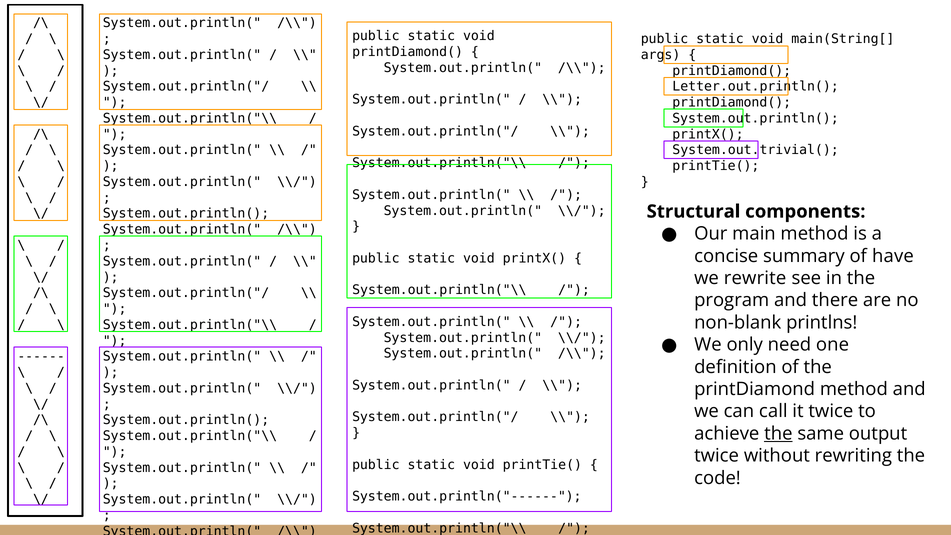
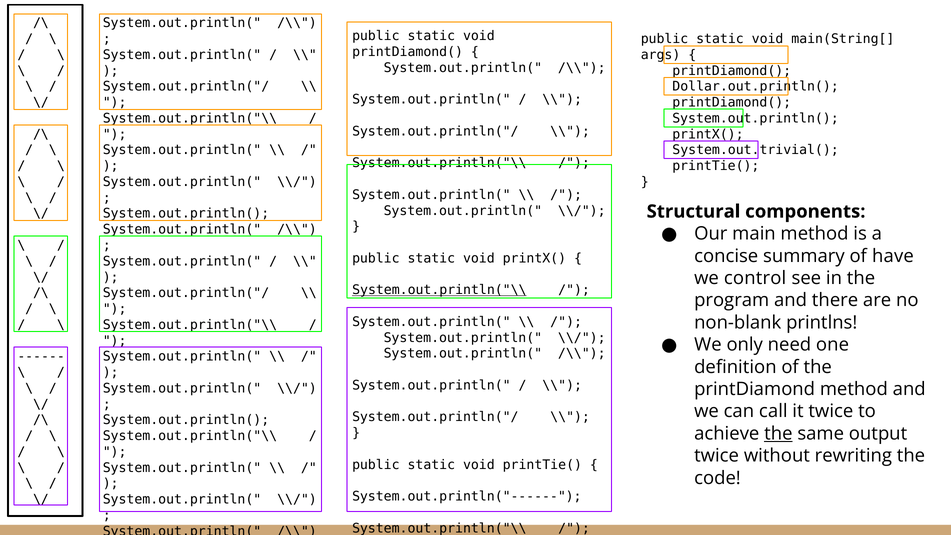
Letter.out.println(: Letter.out.println( -> Dollar.out.println(
rewrite: rewrite -> control
System.out.println("\\ at (439, 290) underline: none -> present
